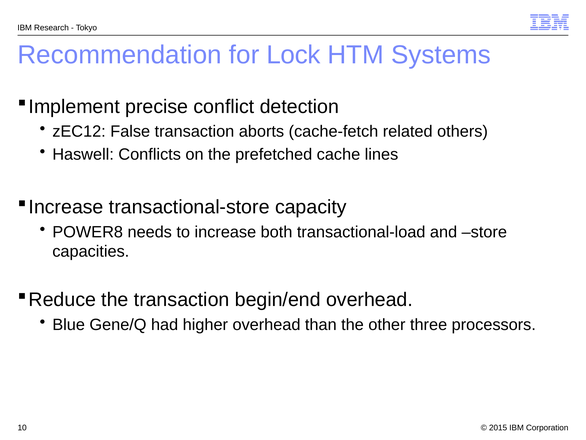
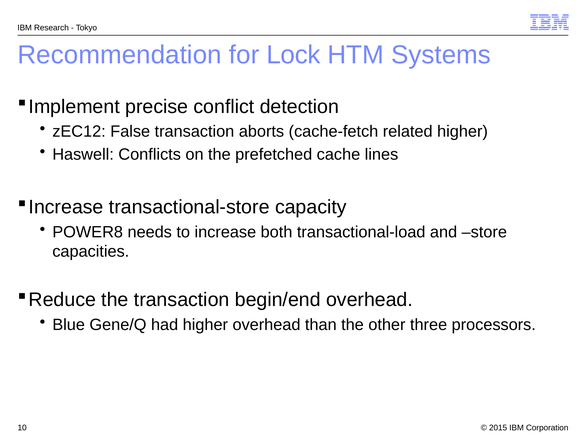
related others: others -> higher
